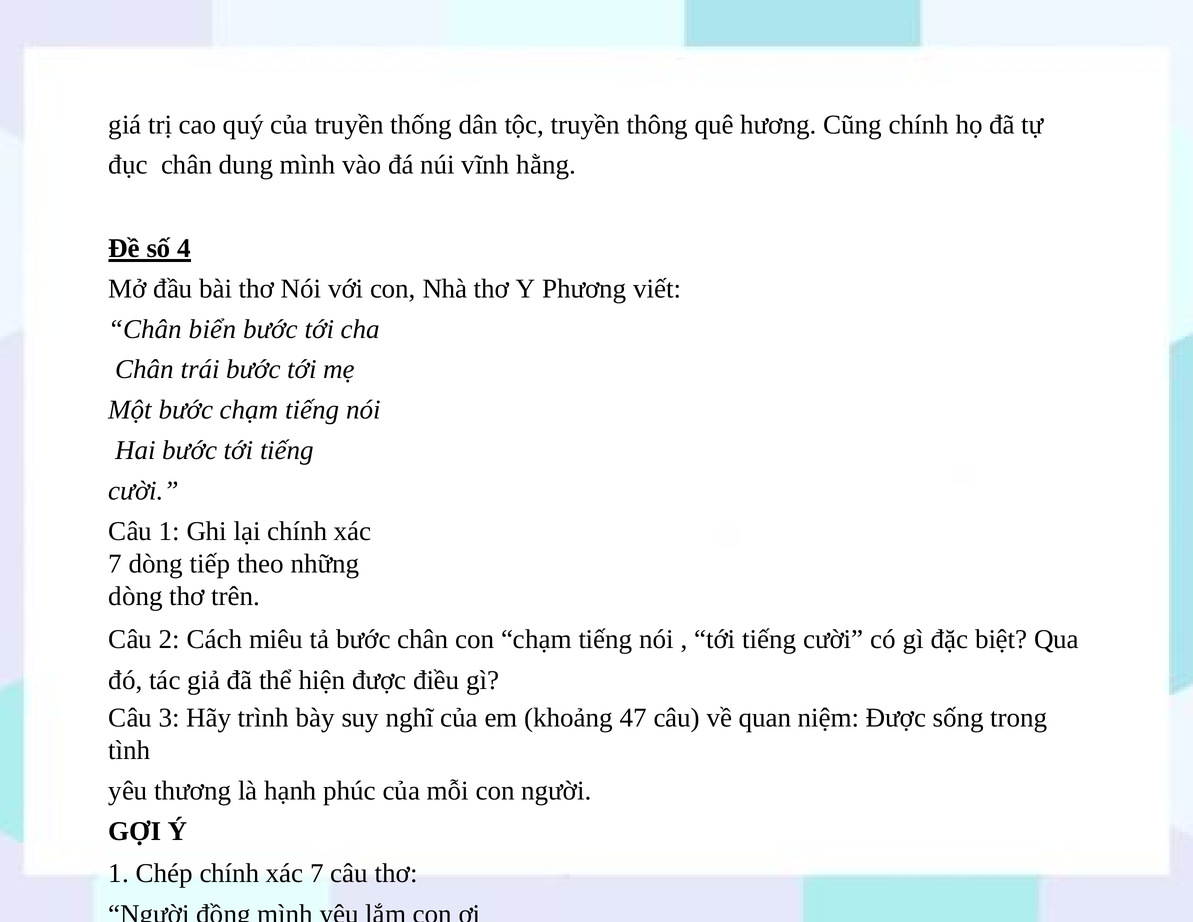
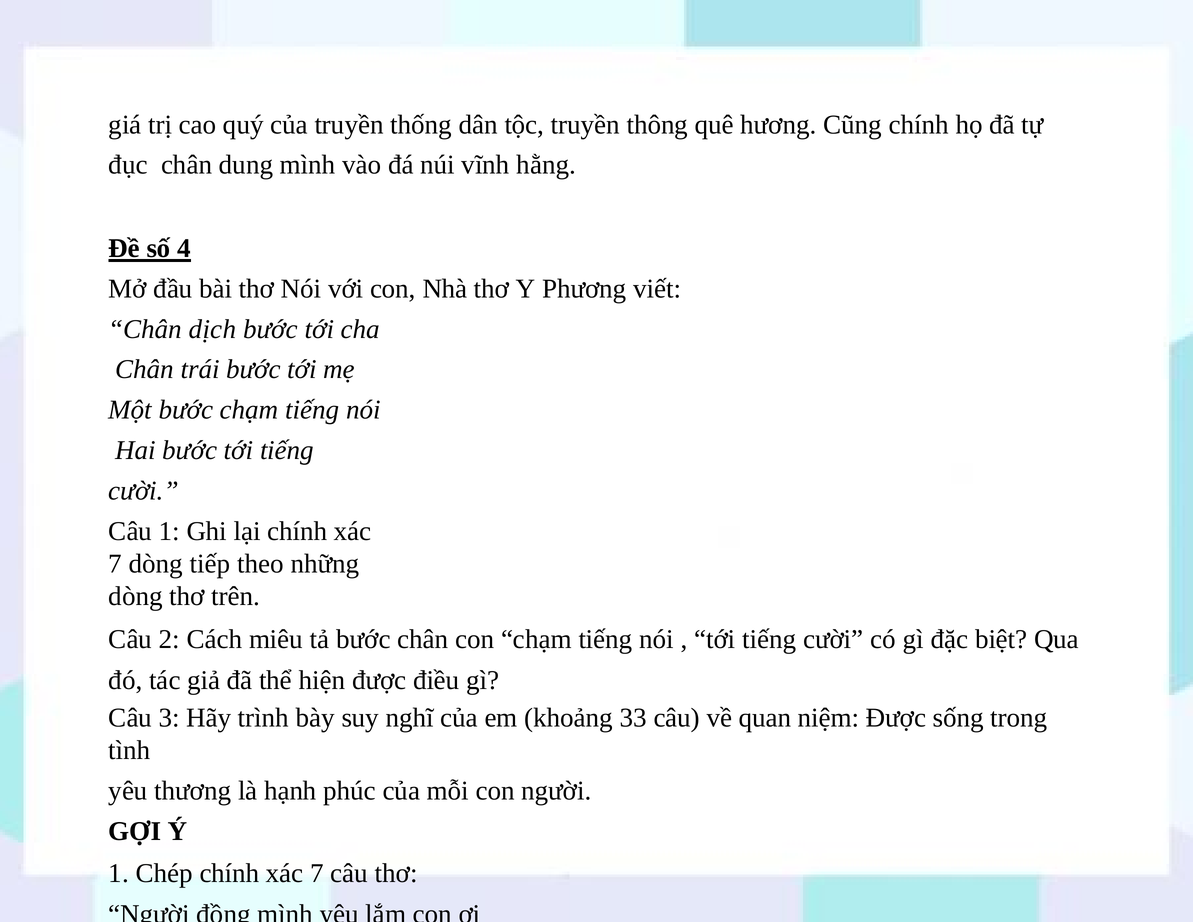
biển: biển -> dịch
47: 47 -> 33
